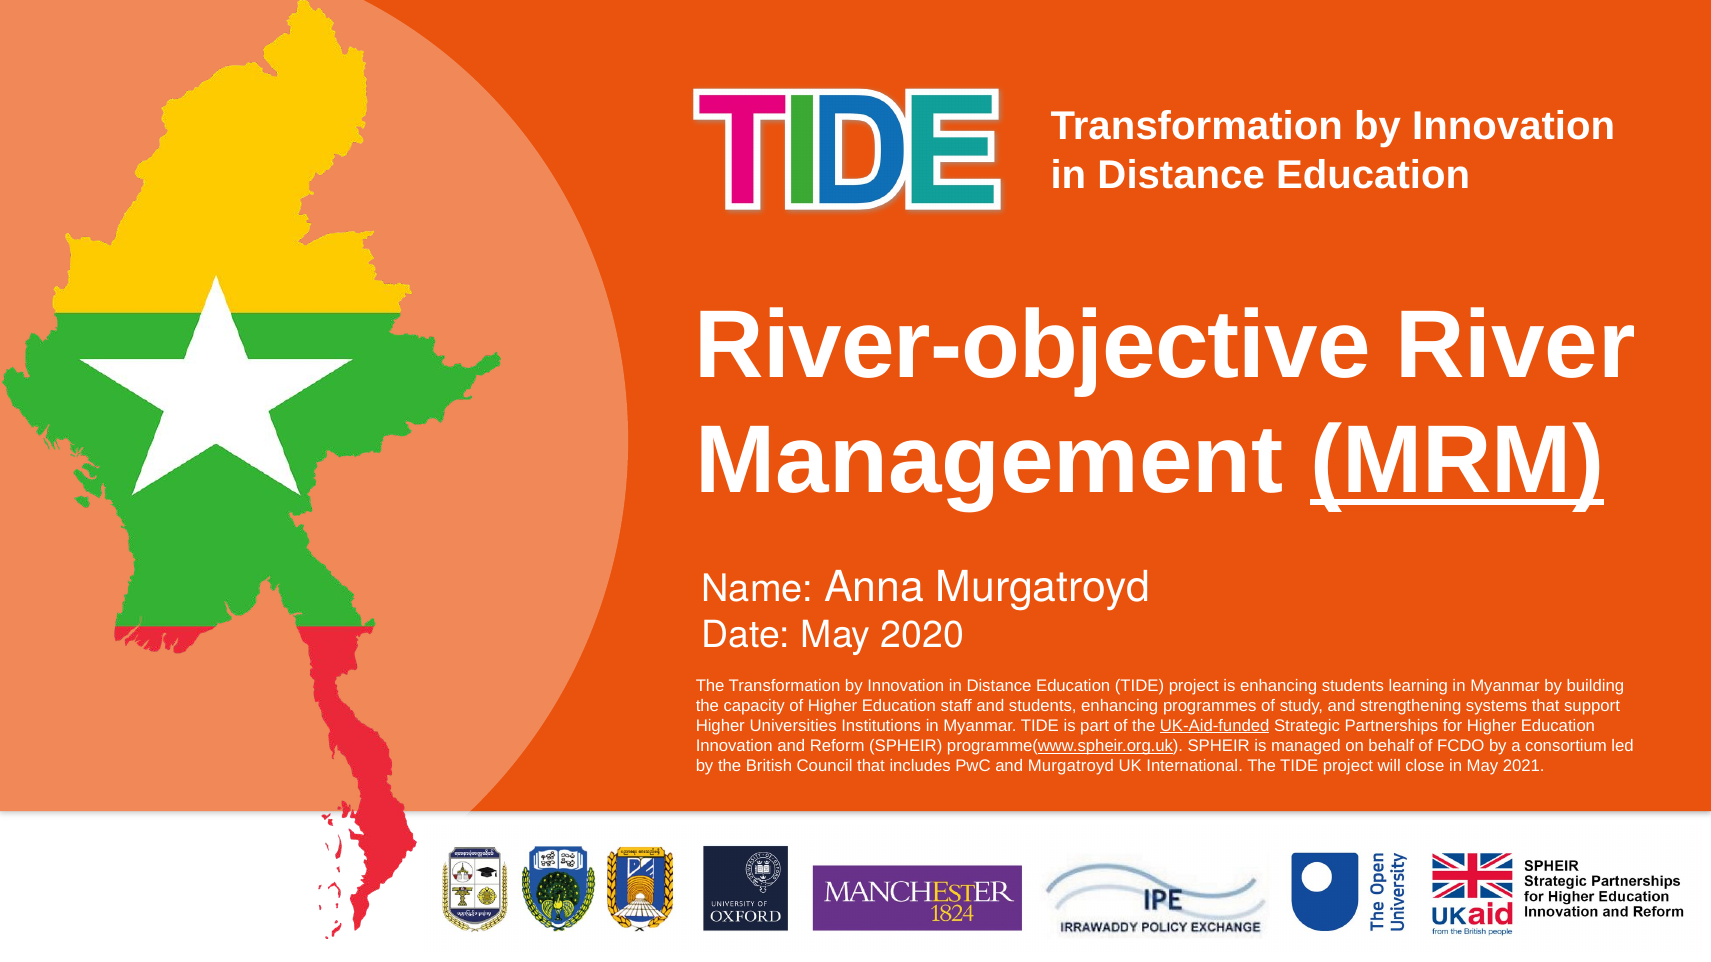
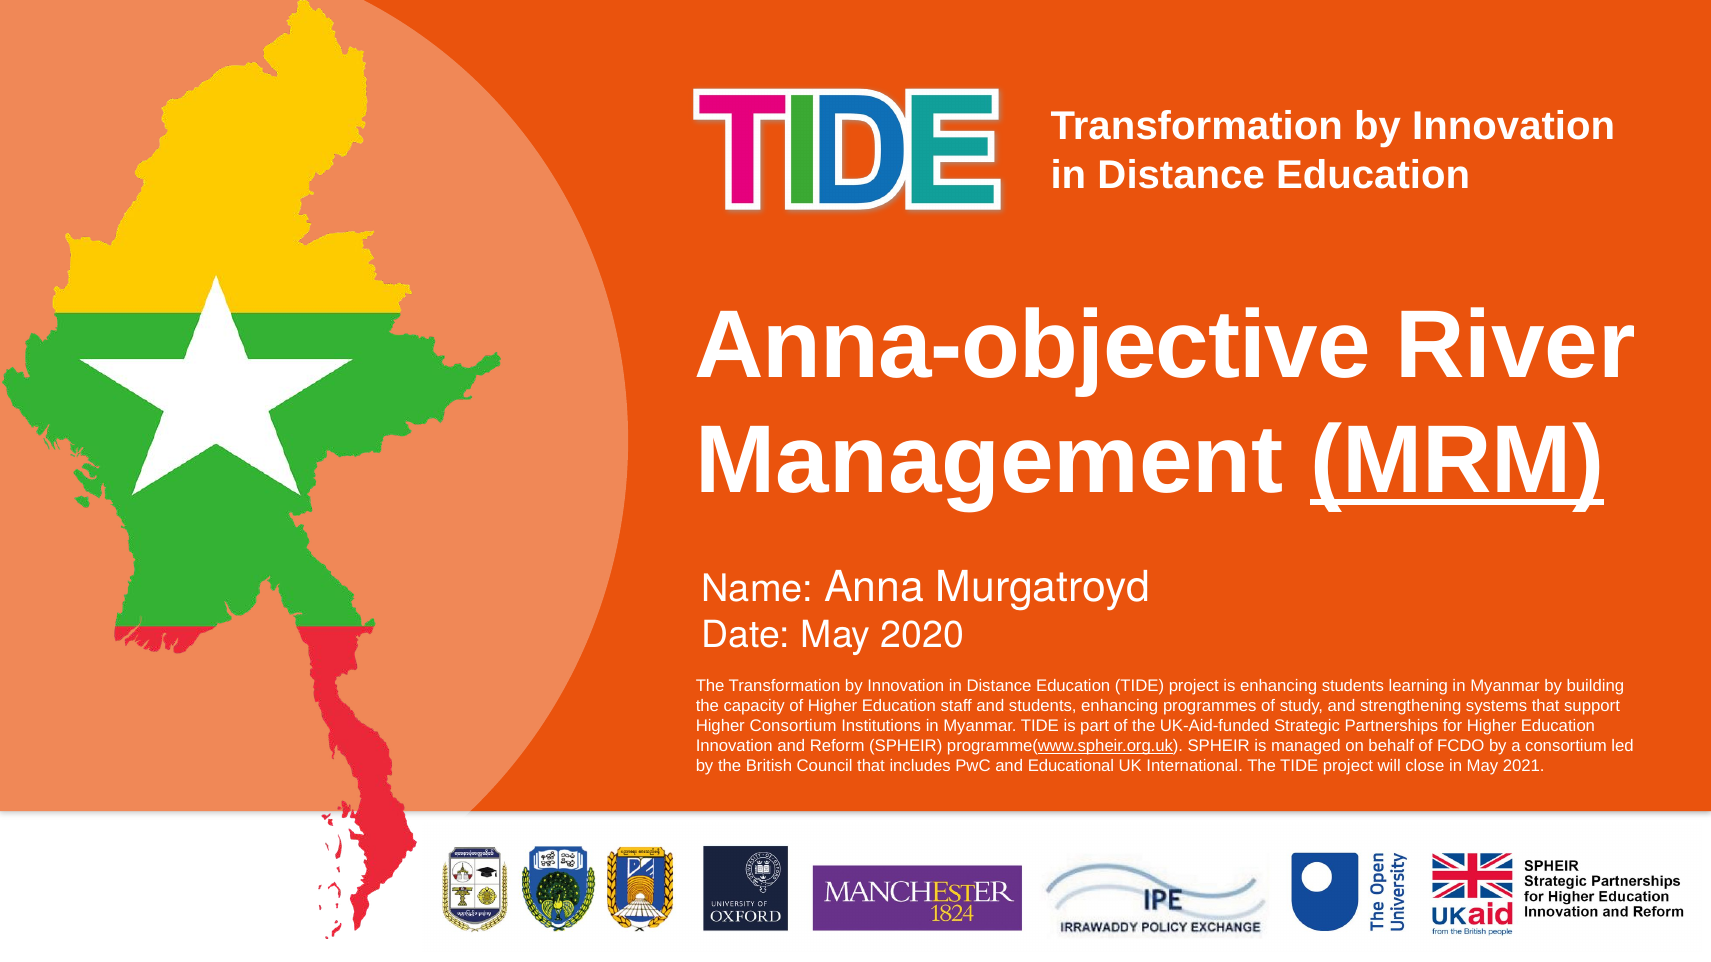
River-objective: River-objective -> Anna-objective
Higher Universities: Universities -> Consortium
UK-Aid-funded underline: present -> none
and Murgatroyd: Murgatroyd -> Educational
